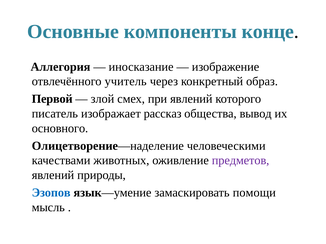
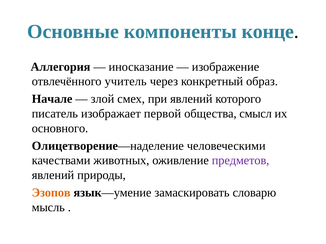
Первой: Первой -> Начале
рассказ: рассказ -> первой
вывод: вывод -> смысл
Эзопов colour: blue -> orange
помощи: помощи -> словарю
